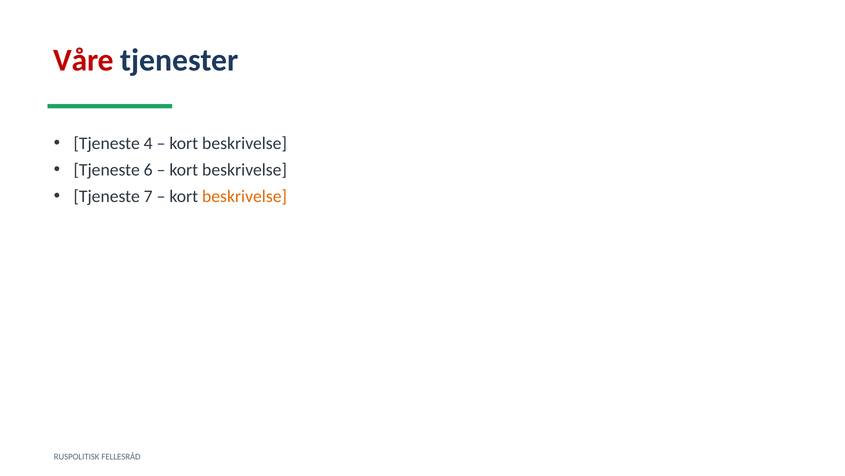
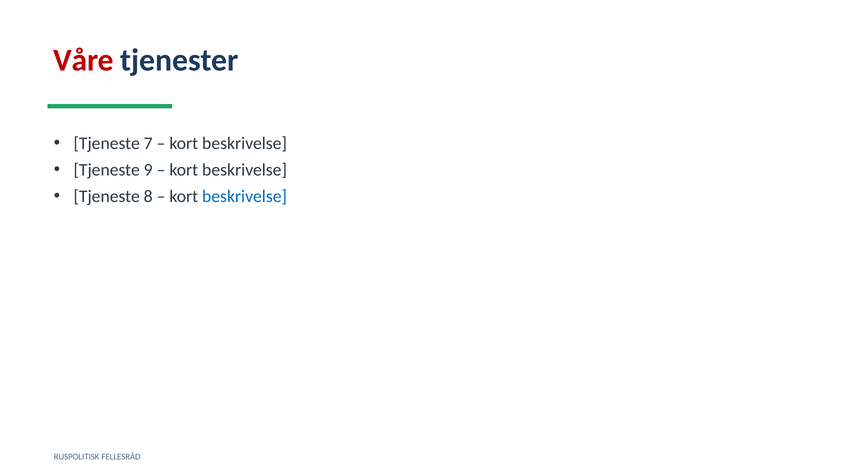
4: 4 -> 7
6: 6 -> 9
7: 7 -> 8
beskrivelse at (245, 196) colour: orange -> blue
